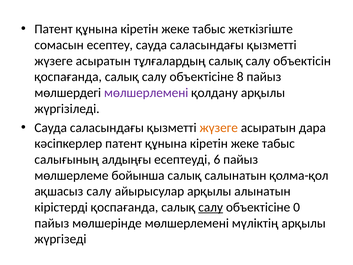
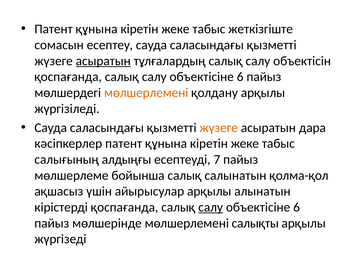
асыратын at (103, 61) underline: none -> present
8 at (240, 77): 8 -> 6
мөлшерлемені at (146, 93) colour: purple -> orange
6: 6 -> 7
ақшасыз салу: салу -> үшiн
0 at (297, 207): 0 -> 6
мүлiктiң: мүлiктiң -> салықты
